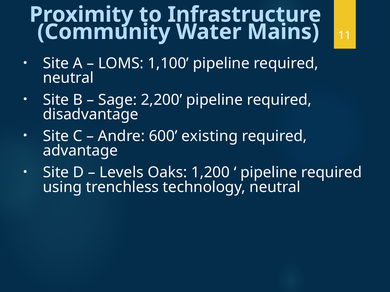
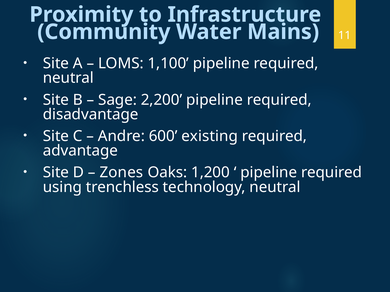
Levels: Levels -> Zones
